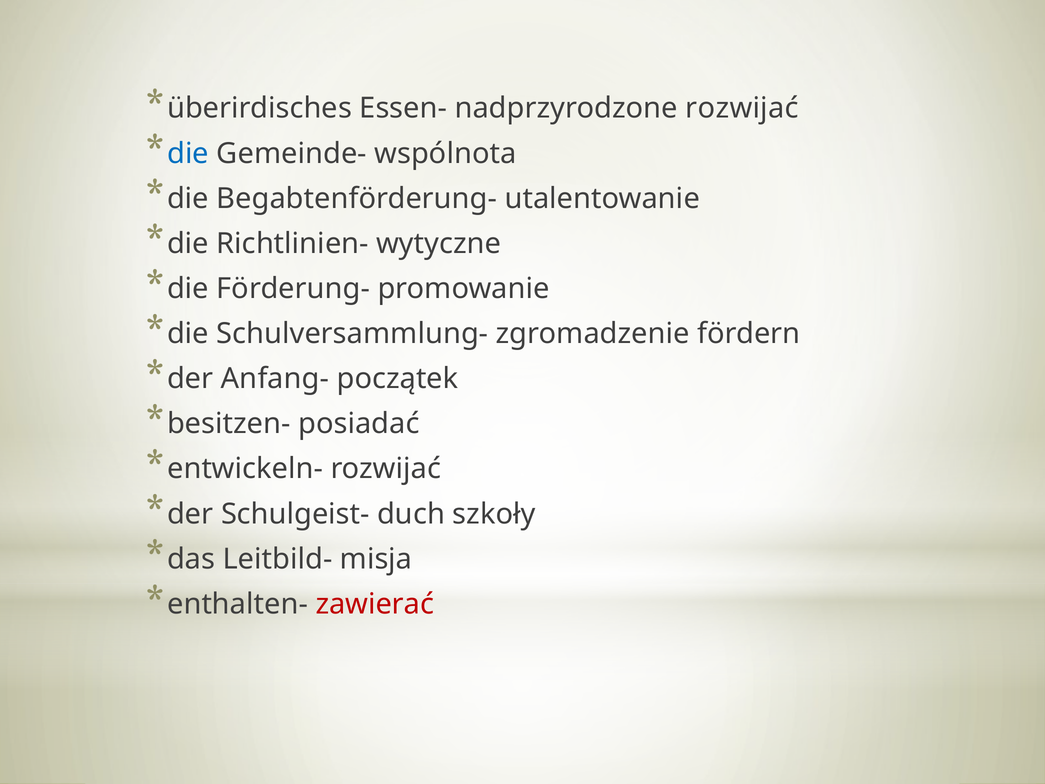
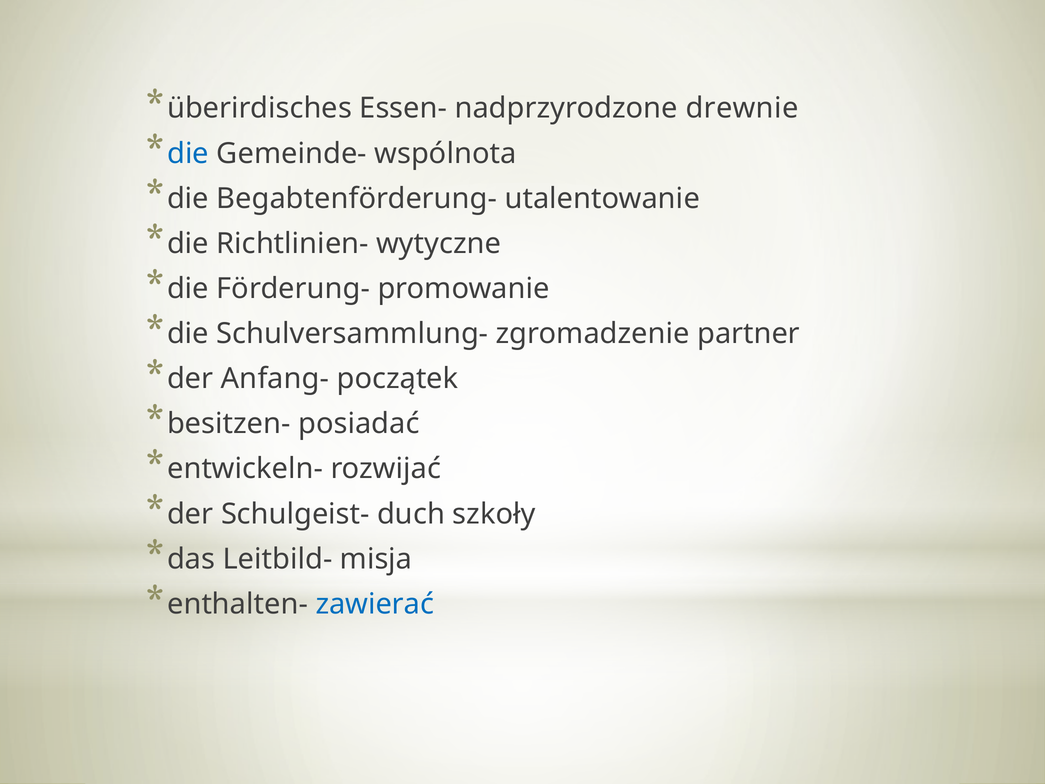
nadprzyrodzone rozwijać: rozwijać -> drewnie
fördern: fördern -> partner
zawierać colour: red -> blue
